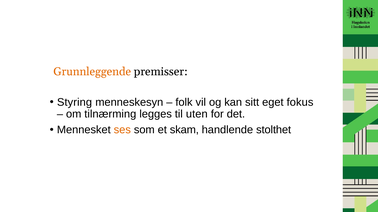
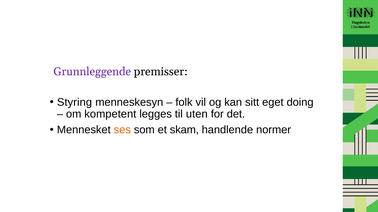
Grunnleggende colour: orange -> purple
fokus: fokus -> doing
tilnærming: tilnærming -> kompetent
stolthet: stolthet -> normer
